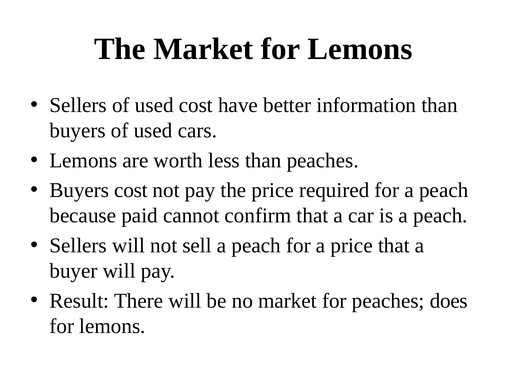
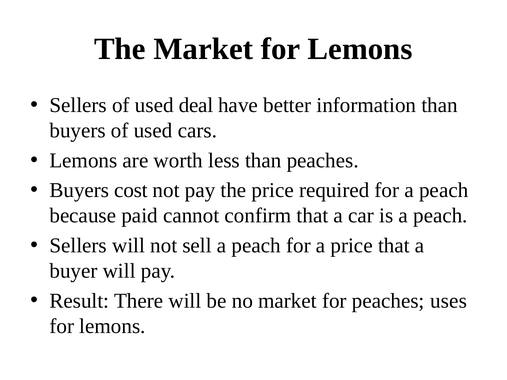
used cost: cost -> deal
does: does -> uses
